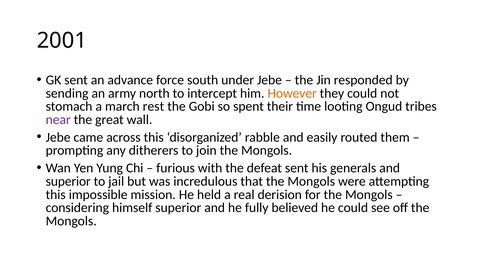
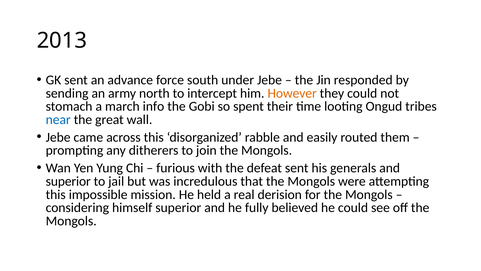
2001: 2001 -> 2013
rest: rest -> info
near colour: purple -> blue
